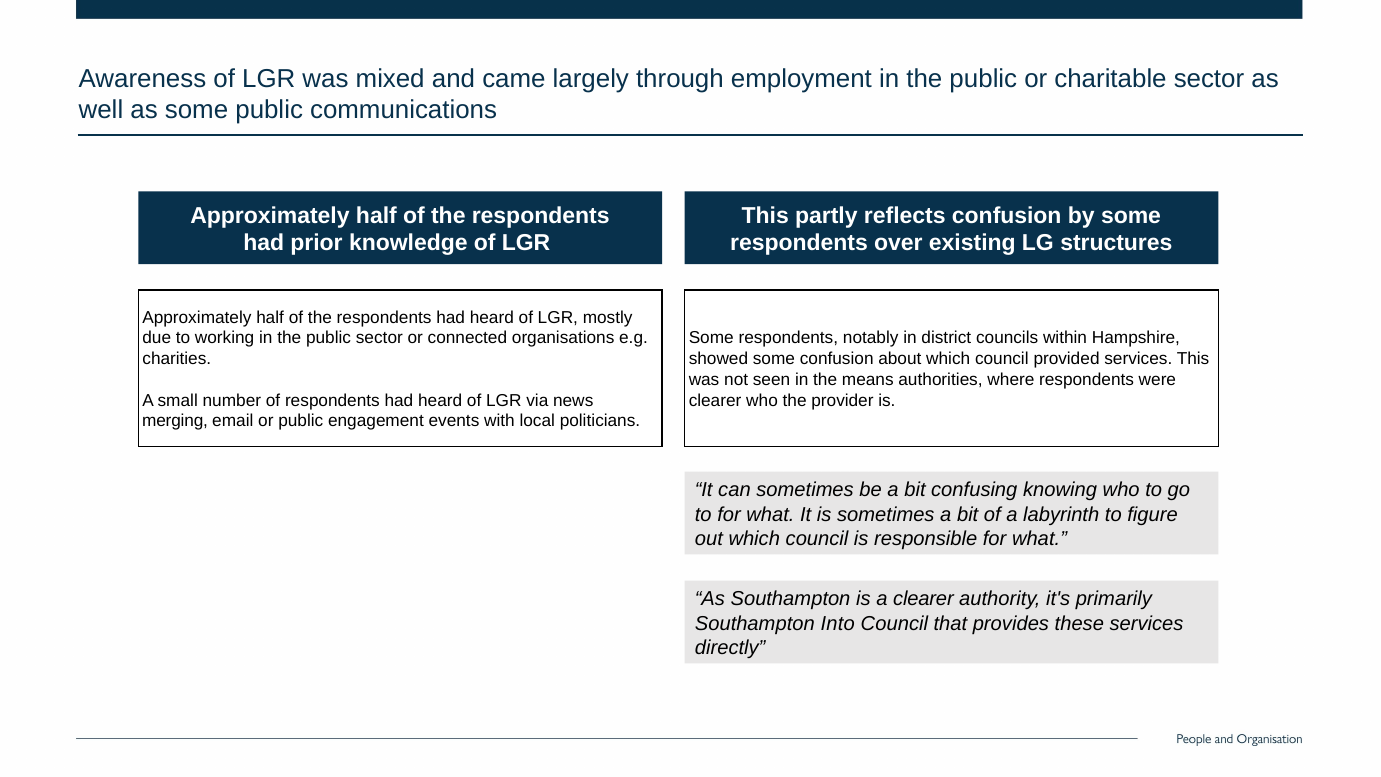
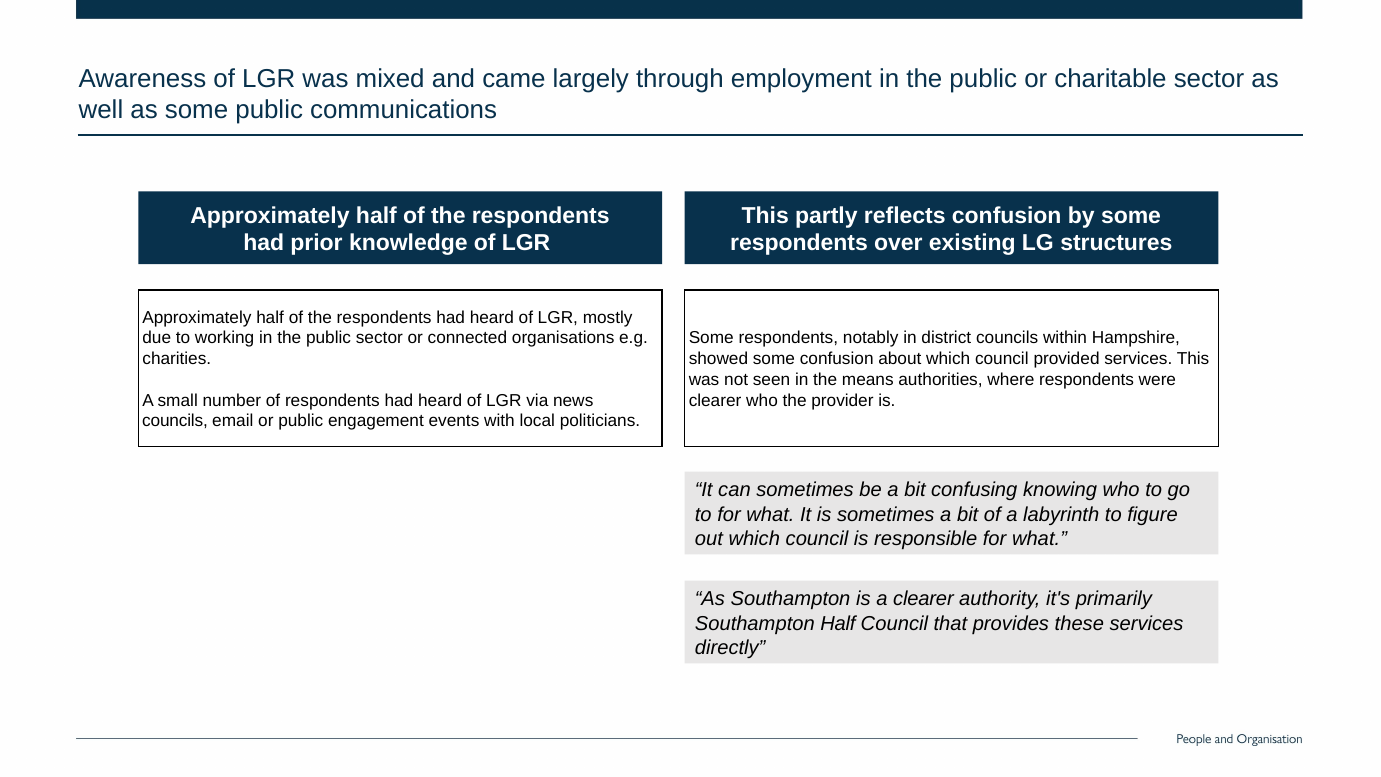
merging at (175, 421): merging -> councils
Southampton Into: Into -> Half
